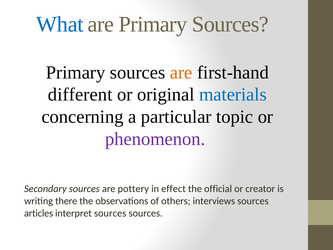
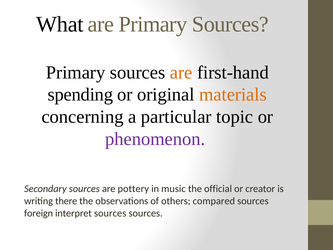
What colour: blue -> black
different: different -> spending
materials colour: blue -> orange
effect: effect -> music
interviews: interviews -> compared
articles: articles -> foreign
